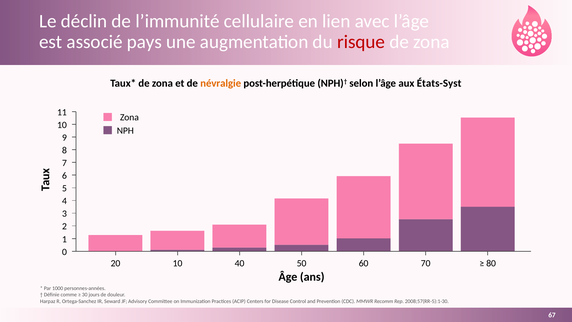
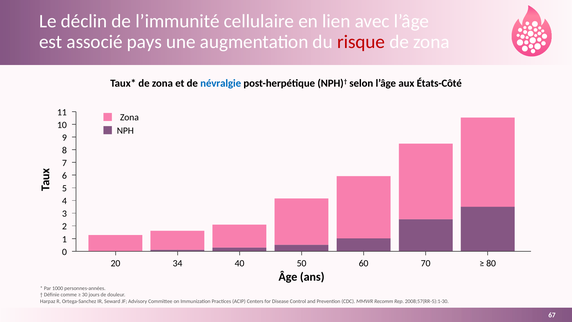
névralgie colour: orange -> blue
États-Syst: États-Syst -> États-Côté
20 10: 10 -> 34
